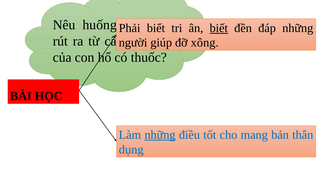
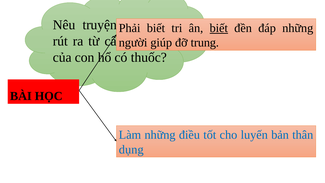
huống: huống -> truyện
xông: xông -> trung
những at (160, 135) underline: present -> none
mang: mang -> luyến
